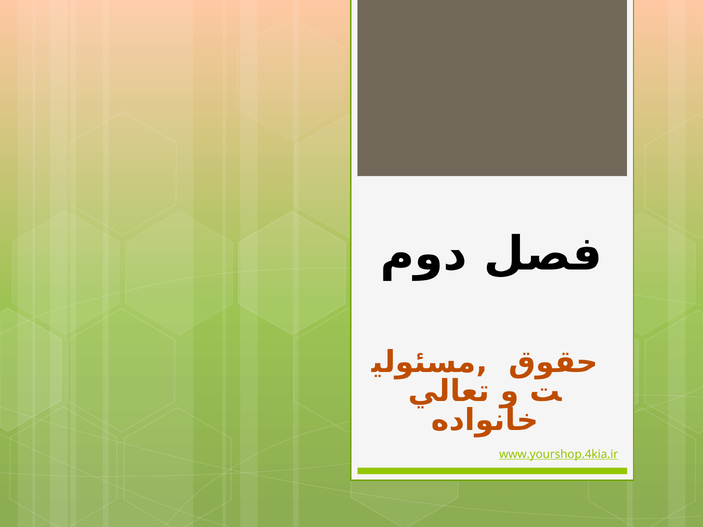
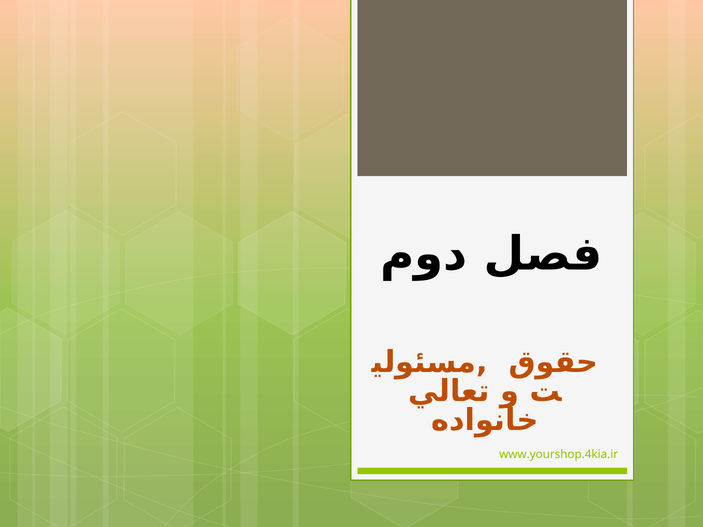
www.yourshop.4kia.ir underline: present -> none
